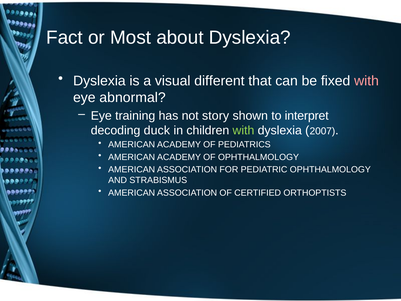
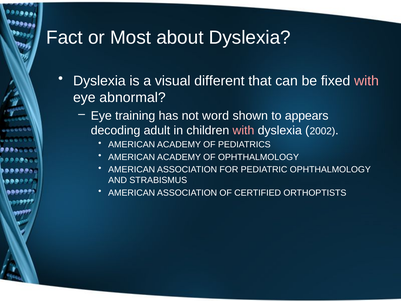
story: story -> word
interpret: interpret -> appears
duck: duck -> adult
with at (243, 130) colour: light green -> pink
2007: 2007 -> 2002
